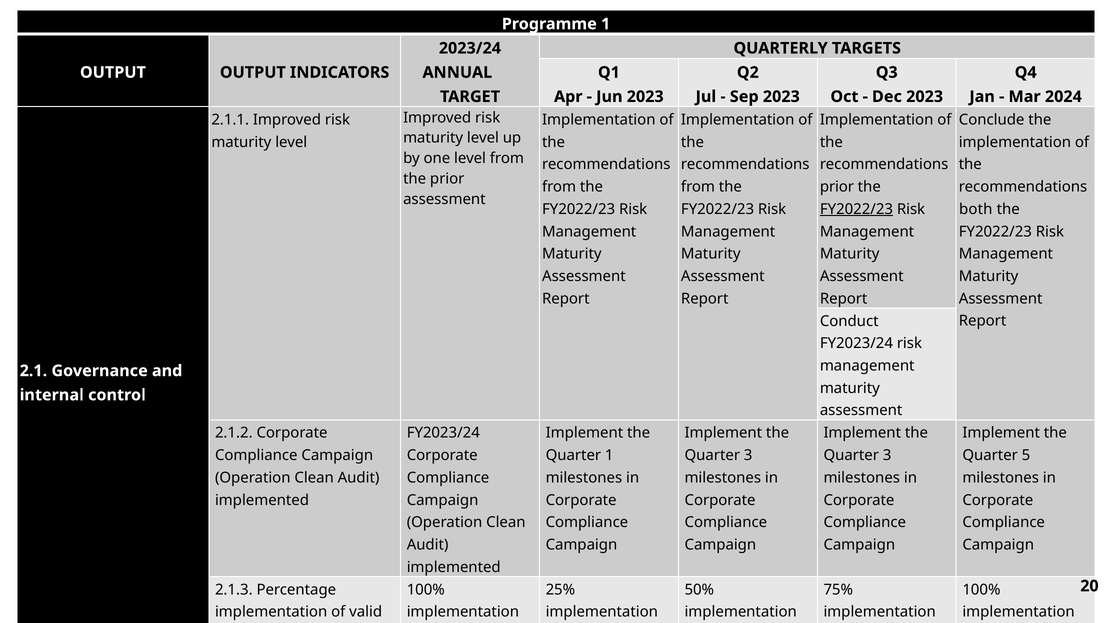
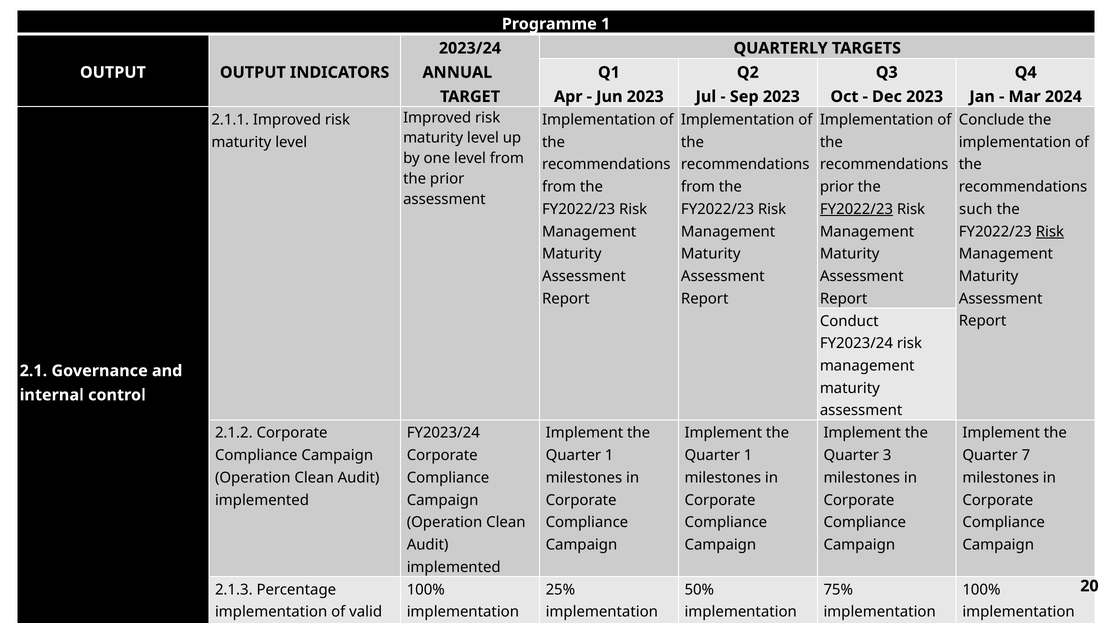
both: both -> such
Risk at (1050, 231) underline: none -> present
3 at (748, 455): 3 -> 1
5: 5 -> 7
